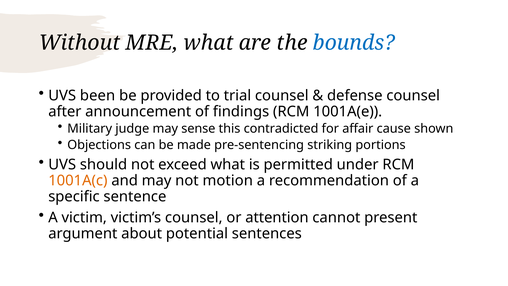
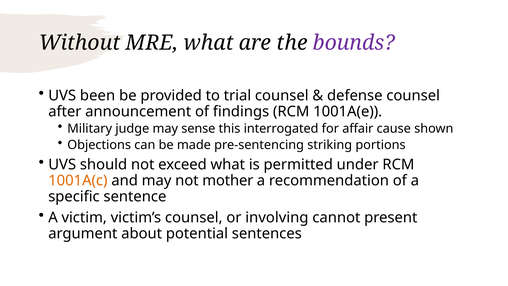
bounds colour: blue -> purple
contradicted: contradicted -> interrogated
motion: motion -> mother
attention: attention -> involving
